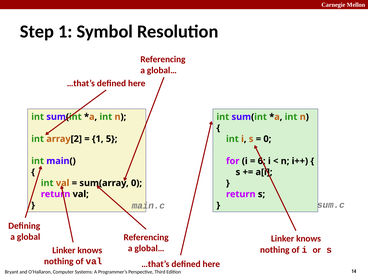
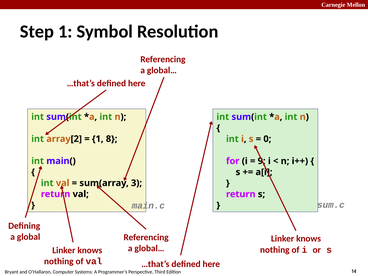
5: 5 -> 8
6: 6 -> 9
sum(array 0: 0 -> 3
